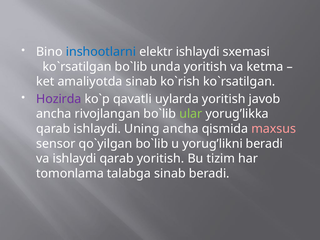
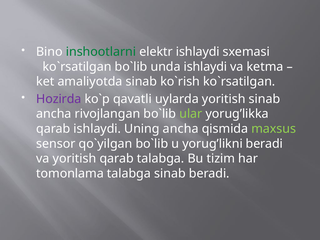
inshootlarni colour: blue -> green
unda yoritish: yoritish -> ishlaydi
yoritish javob: javob -> sinab
maxsus colour: pink -> light green
va ishlaydi: ishlaydi -> yoritish
qarab yoritish: yoritish -> talabga
